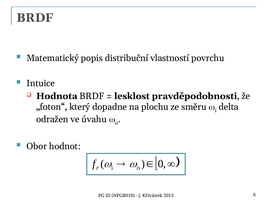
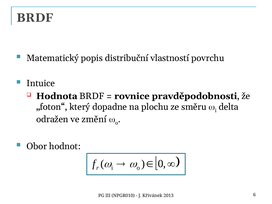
lesklost: lesklost -> rovnice
úvahu: úvahu -> změní
